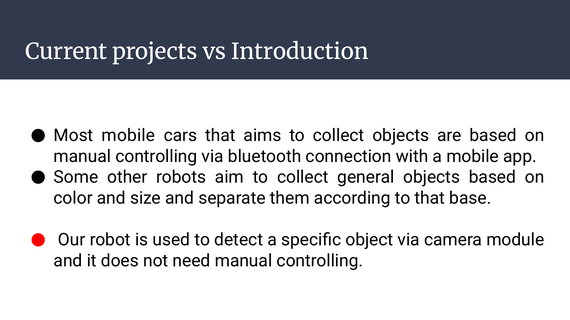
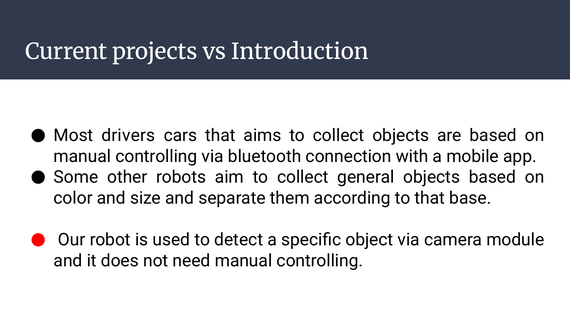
Most mobile: mobile -> drivers
